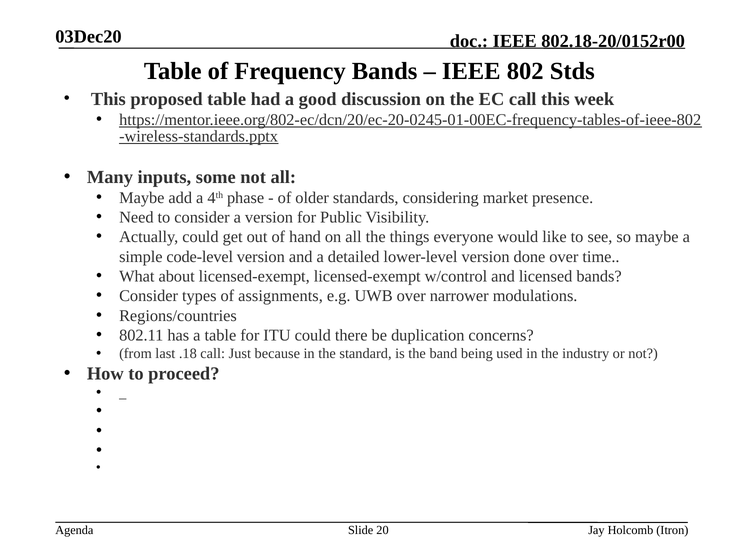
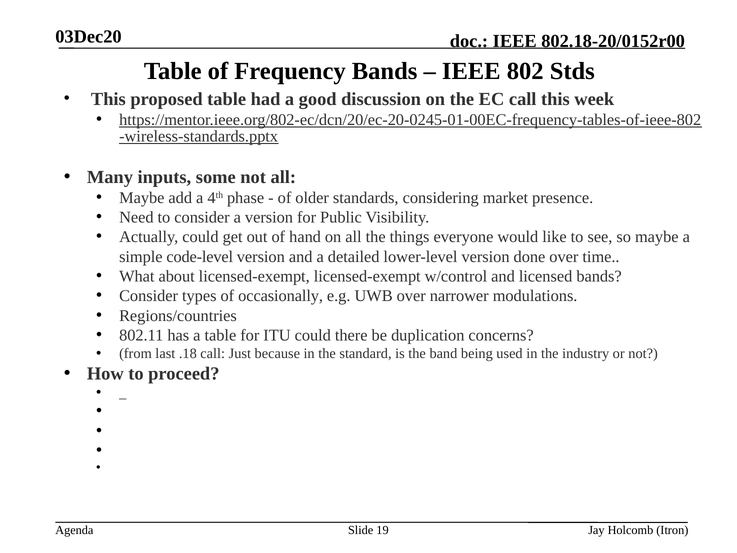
assignments: assignments -> occasionally
20: 20 -> 19
